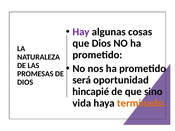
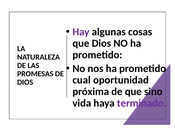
será: será -> cual
hincapié: hincapié -> próxima
terminado colour: orange -> purple
